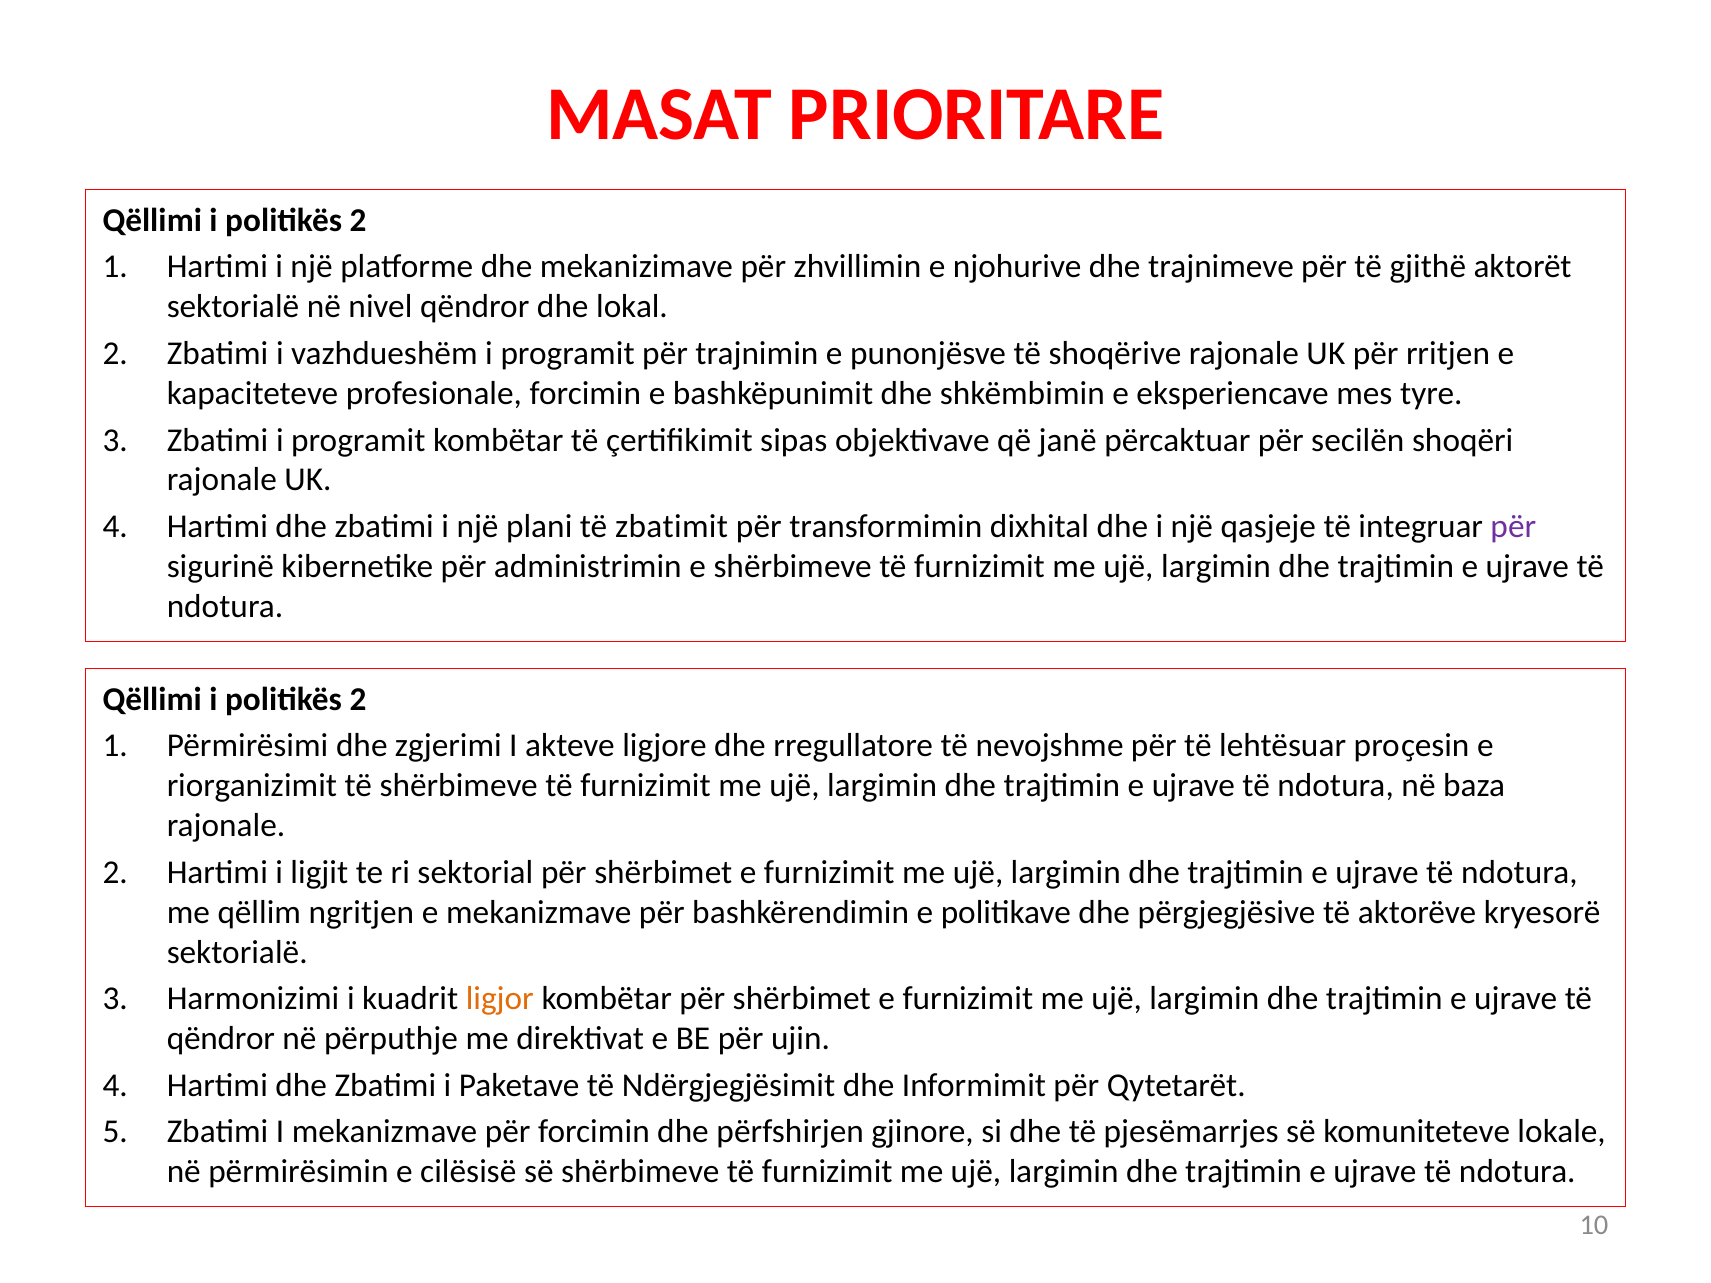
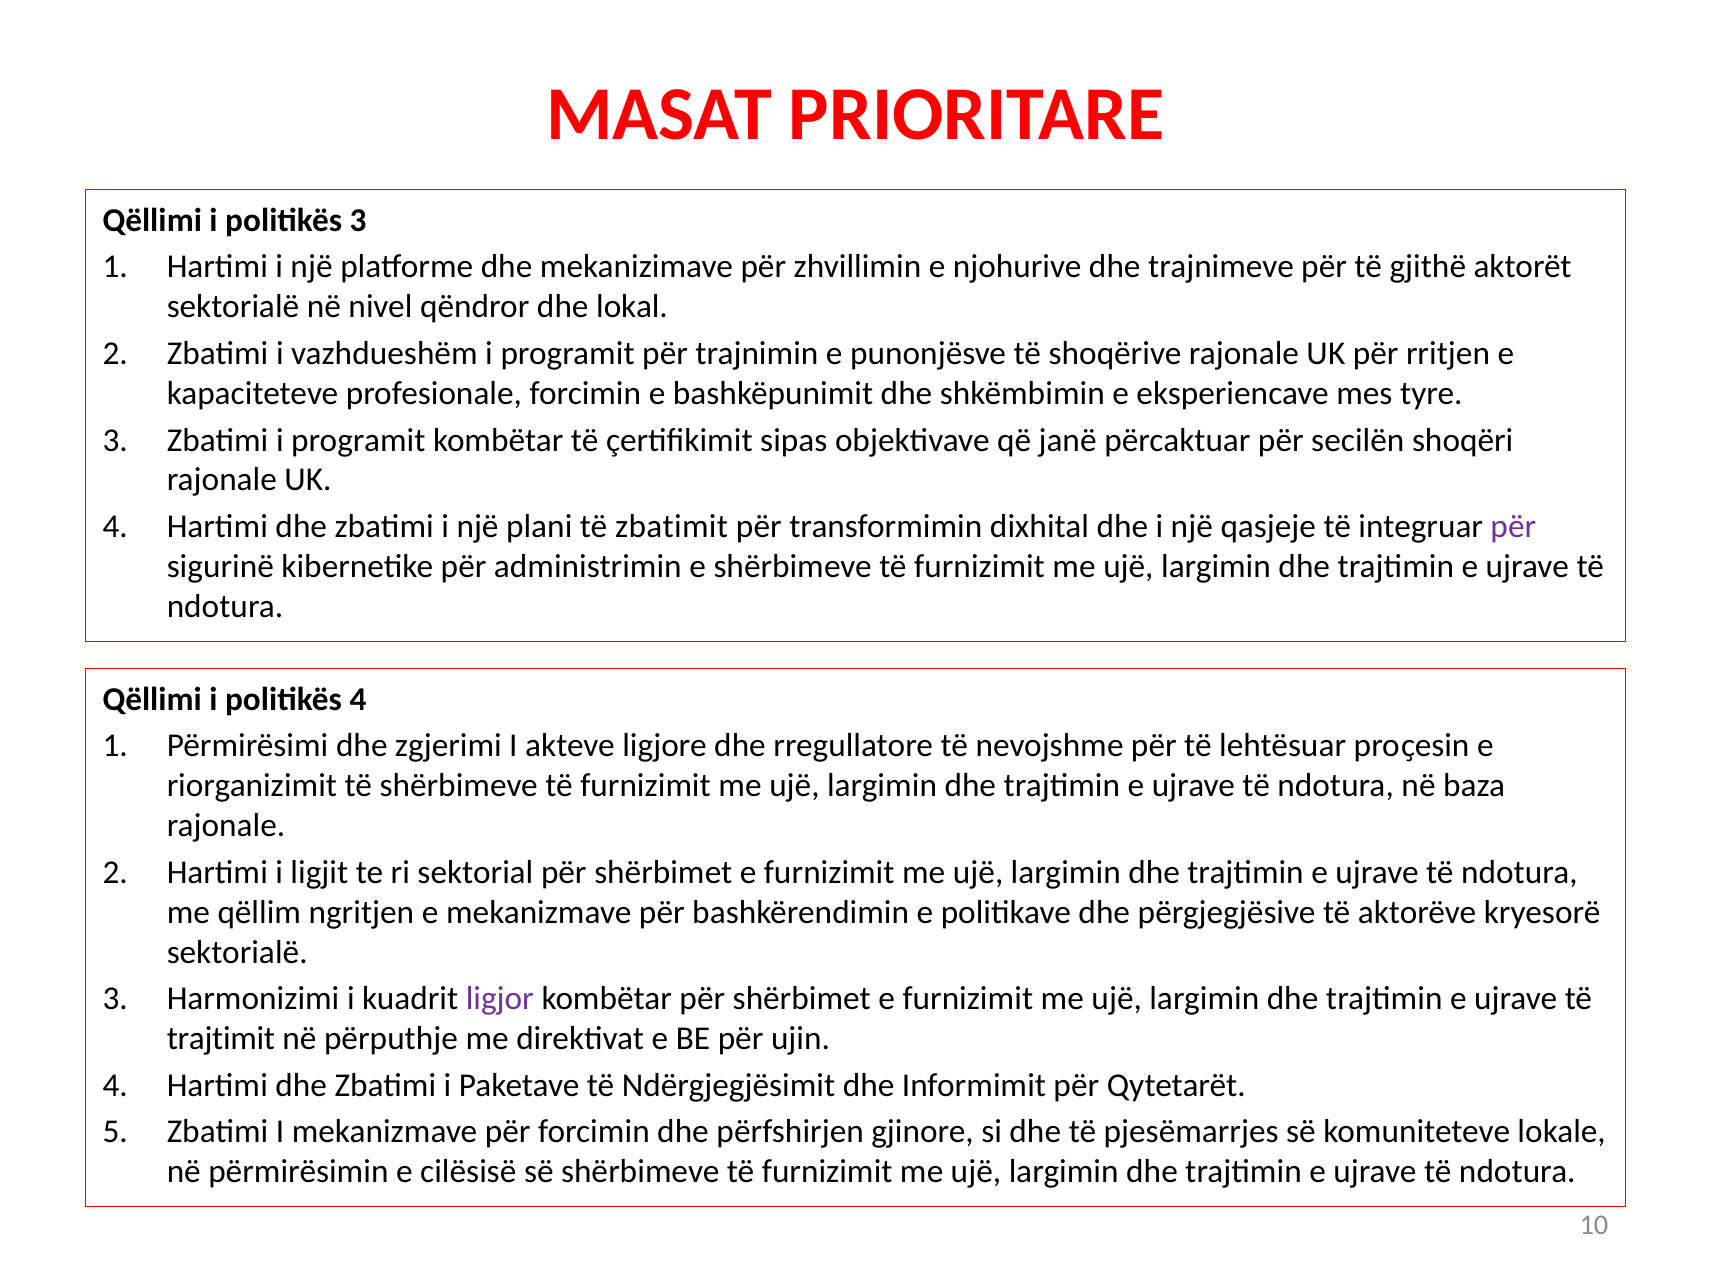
2 at (358, 220): 2 -> 3
2 at (358, 699): 2 -> 4
ligjor colour: orange -> purple
qëndror at (221, 1039): qëndror -> trajtimit
